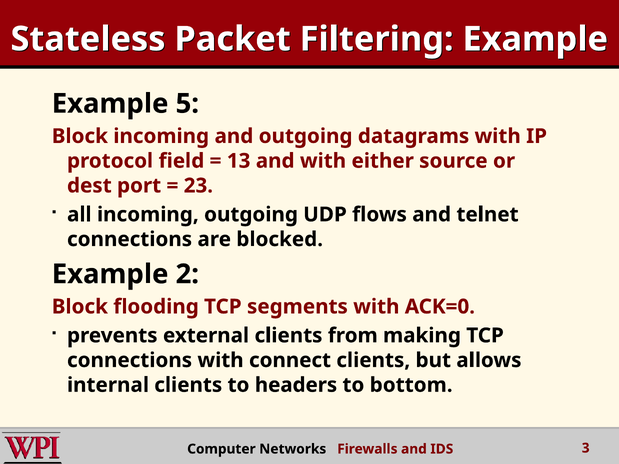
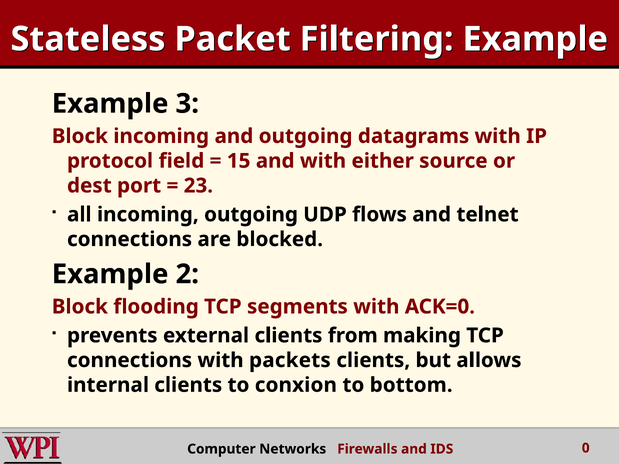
5: 5 -> 3
13: 13 -> 15
connect: connect -> packets
headers: headers -> conxion
3: 3 -> 0
